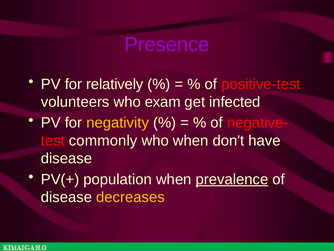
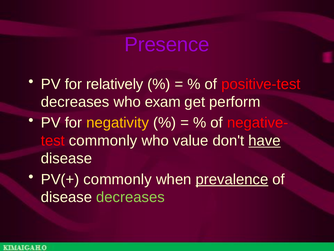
volunteers at (75, 102): volunteers -> decreases
infected: infected -> perform
who when: when -> value
have underline: none -> present
PV(+ population: population -> commonly
decreases at (130, 197) colour: yellow -> light green
